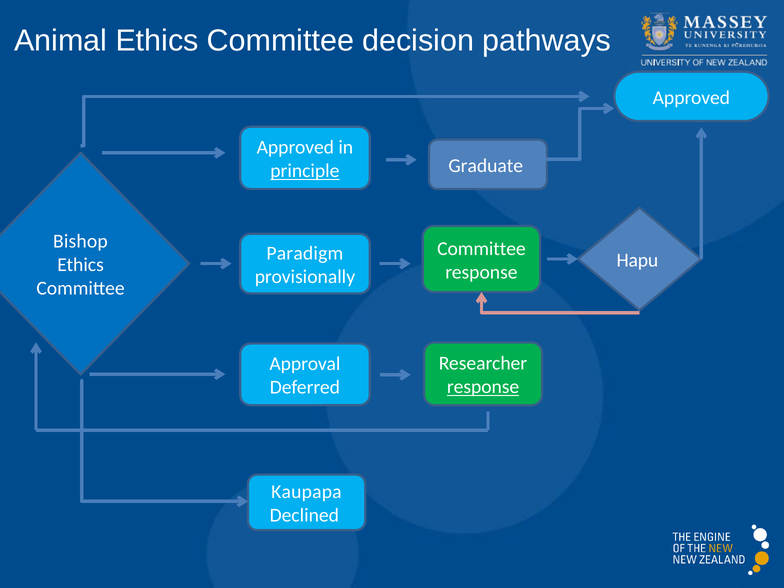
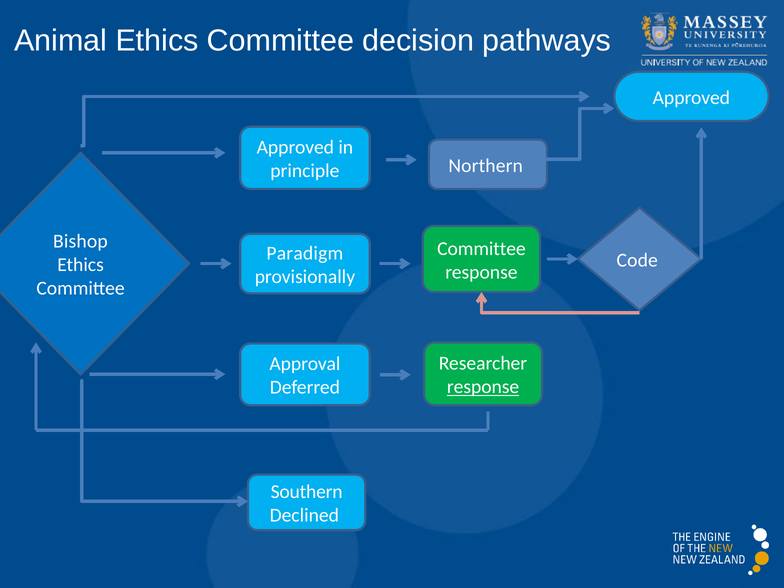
Graduate: Graduate -> Northern
principle underline: present -> none
Hapu: Hapu -> Code
Kaupapa: Kaupapa -> Southern
